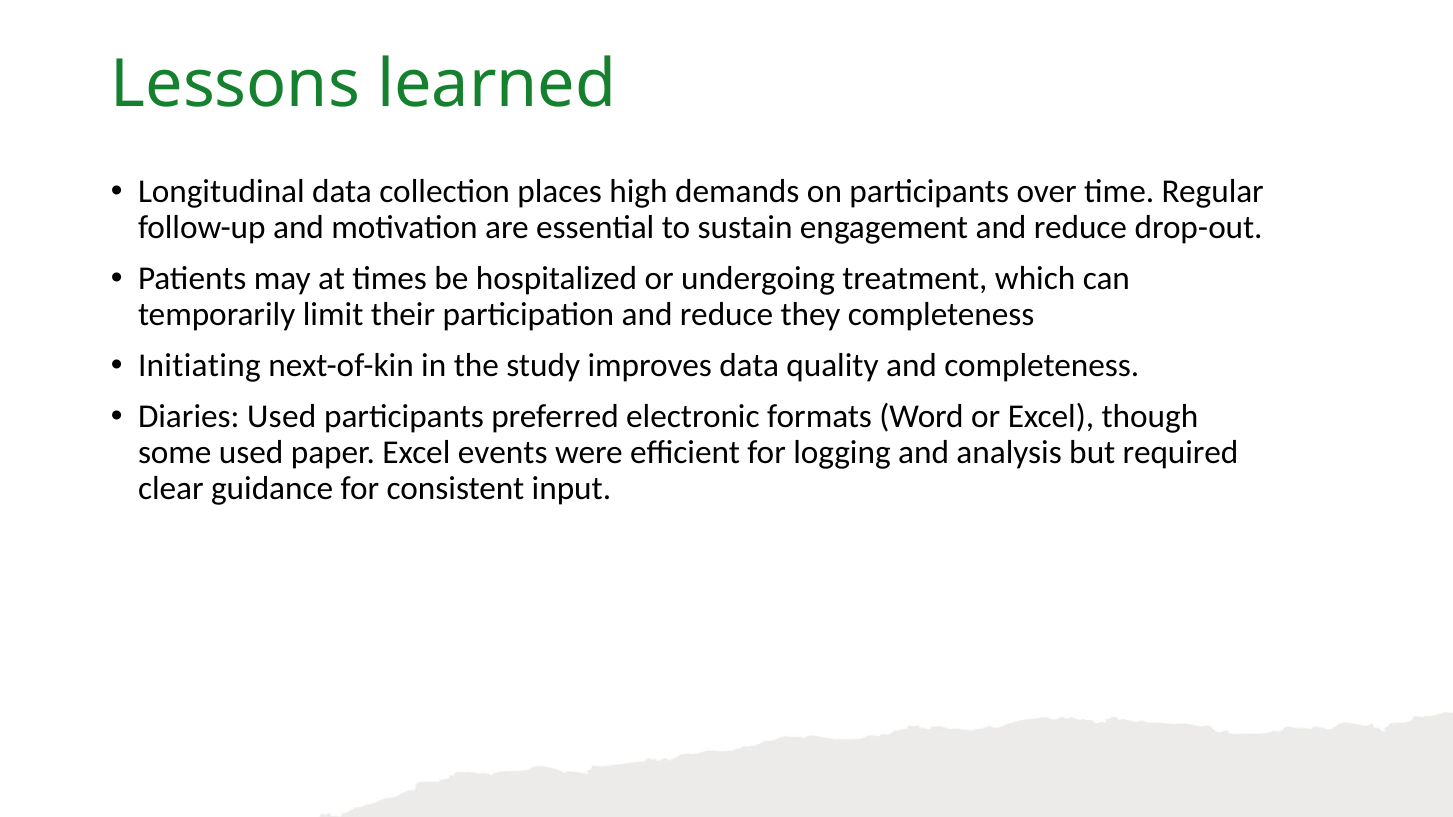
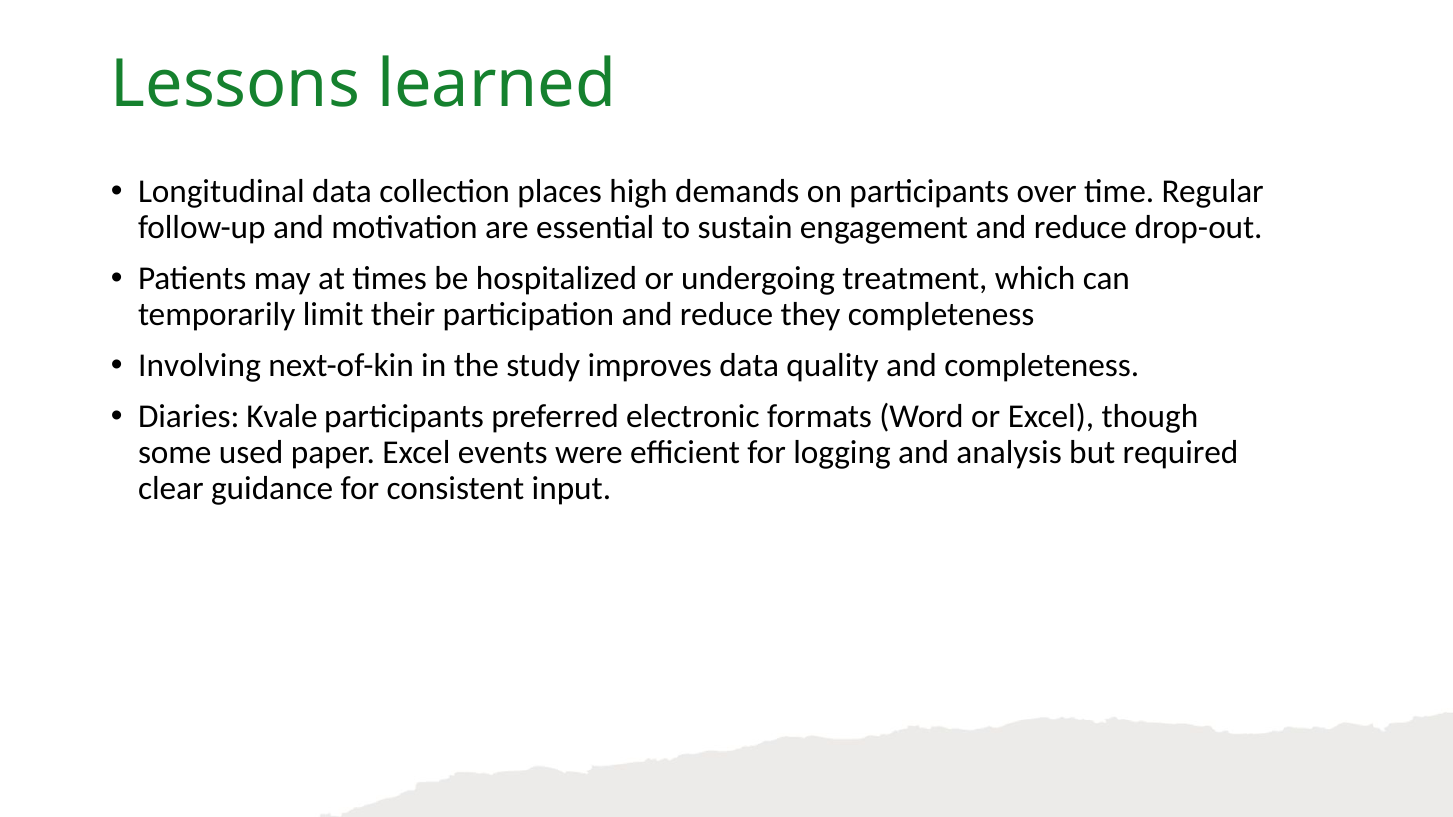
Initiating: Initiating -> Involving
Diaries Used: Used -> Kvale
